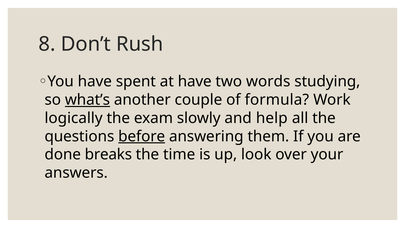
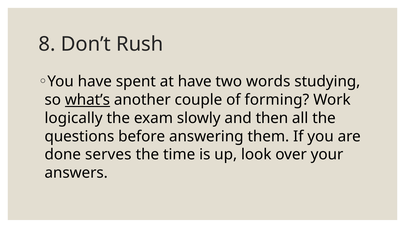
formula: formula -> forming
help: help -> then
before underline: present -> none
breaks: breaks -> serves
